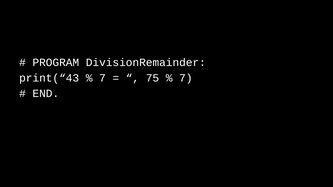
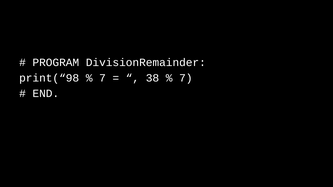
print(“43: print(“43 -> print(“98
75: 75 -> 38
